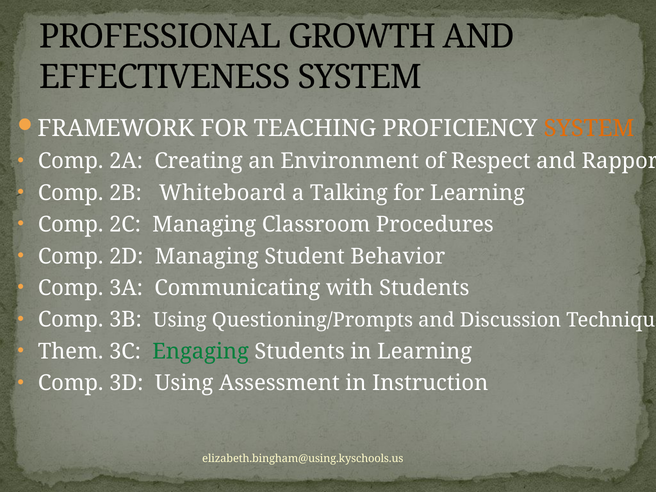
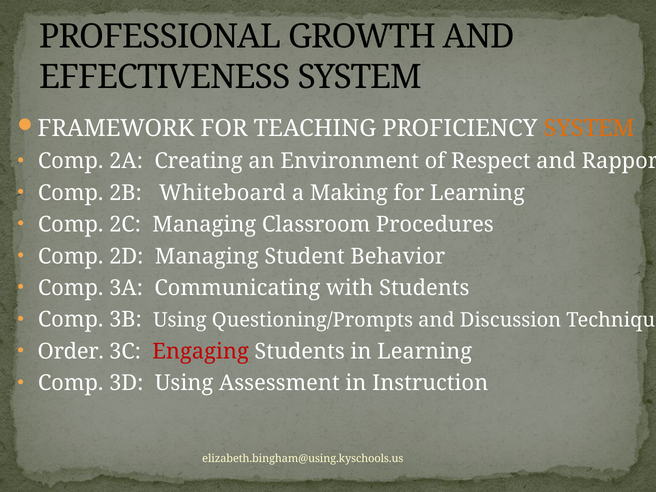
Talking: Talking -> Making
Them: Them -> Order
Engaging colour: green -> red
